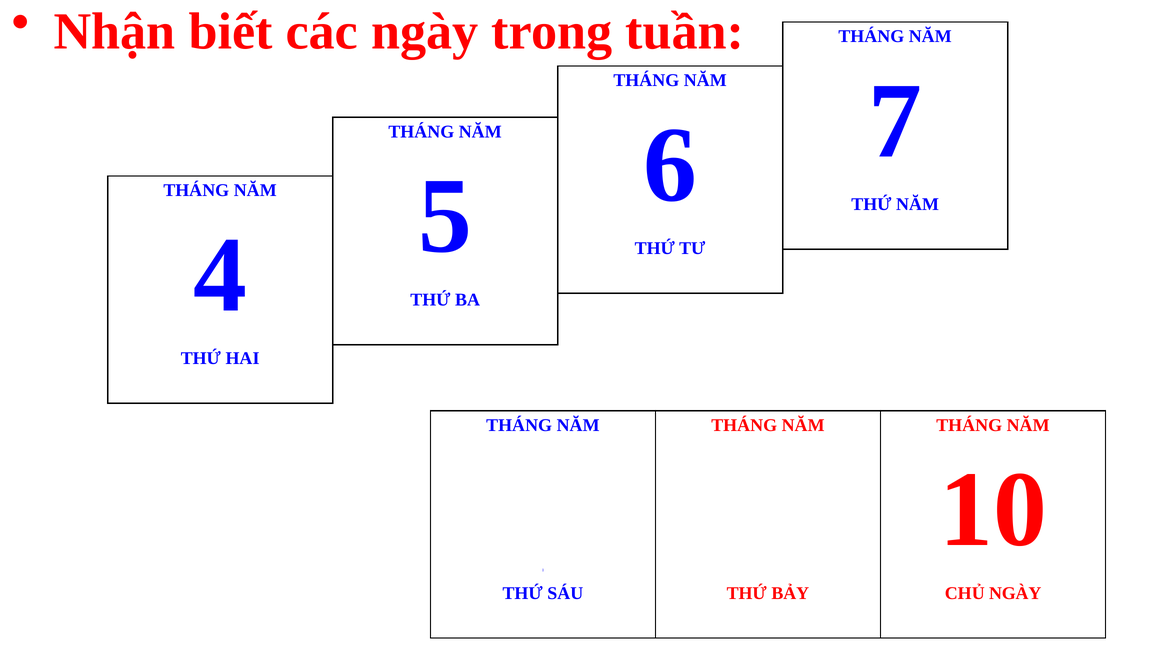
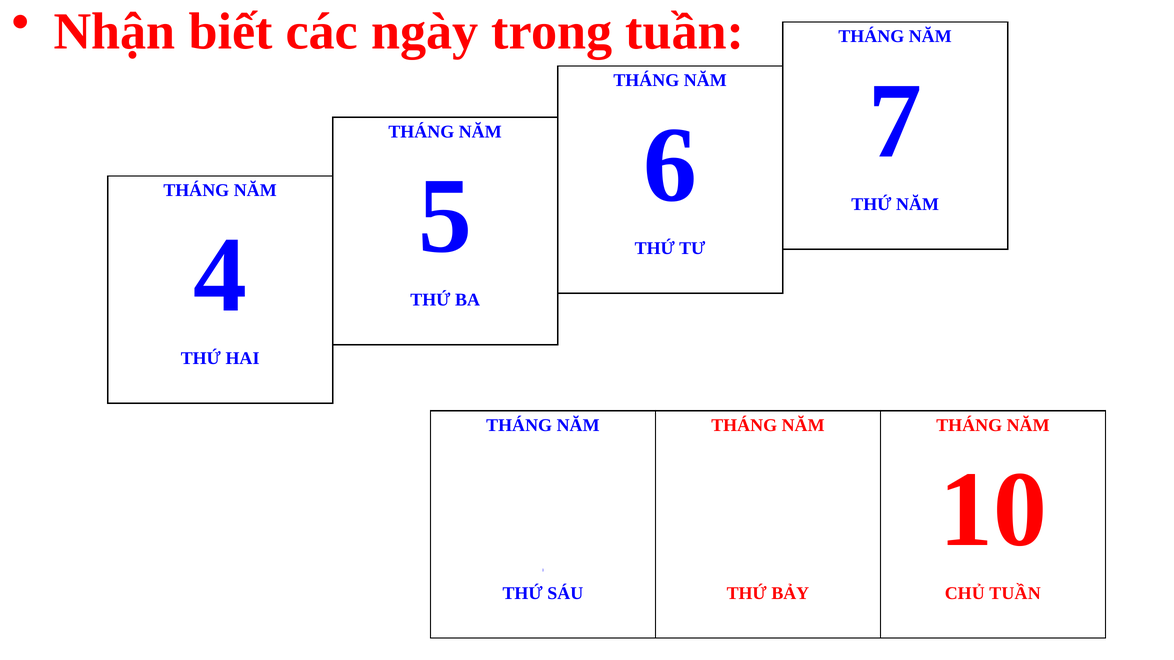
CHỦ NGÀY: NGÀY -> TUẦN
